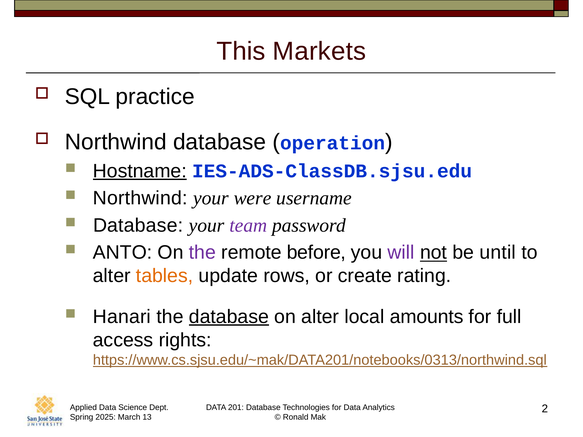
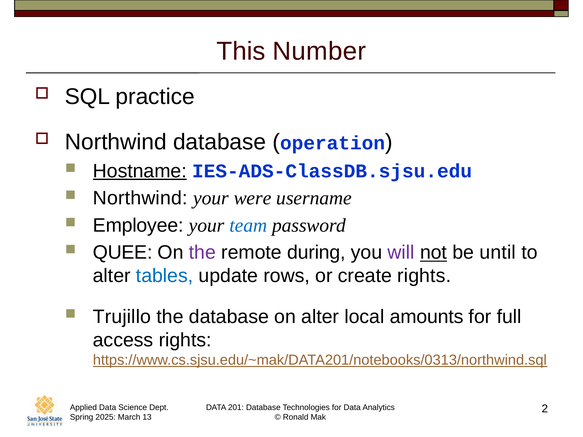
Markets: Markets -> Number
Database at (138, 226): Database -> Employee
team colour: purple -> blue
ANTO: ANTO -> QUEE
before: before -> during
tables colour: orange -> blue
create rating: rating -> rights
Hanari: Hanari -> Trujillo
database at (229, 317) underline: present -> none
